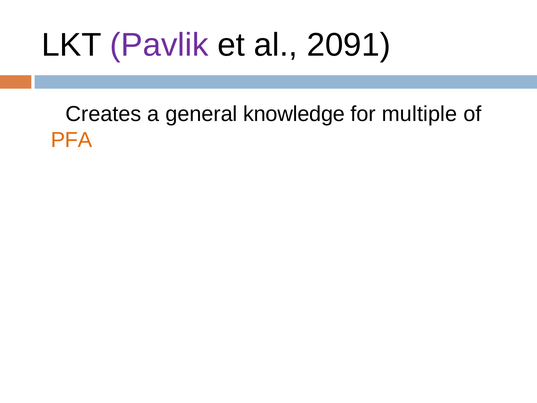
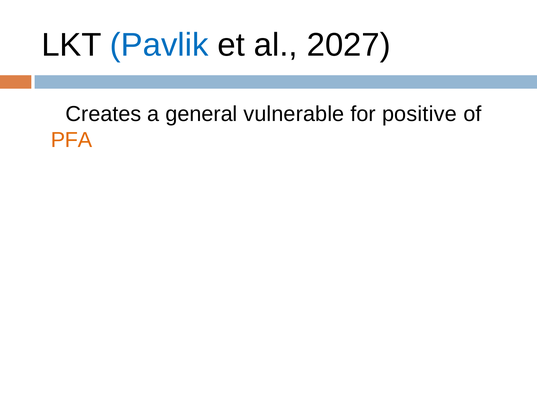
Pavlik colour: purple -> blue
2091: 2091 -> 2027
knowledge: knowledge -> vulnerable
multiple: multiple -> positive
